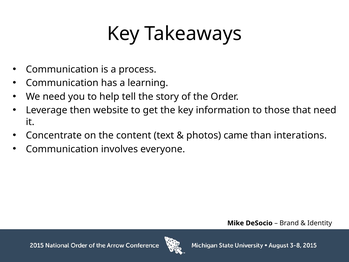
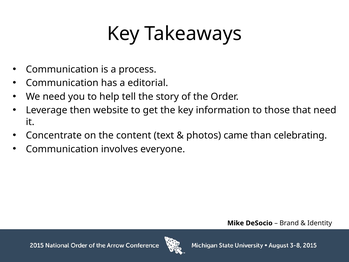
learning: learning -> editorial
interations: interations -> celebrating
